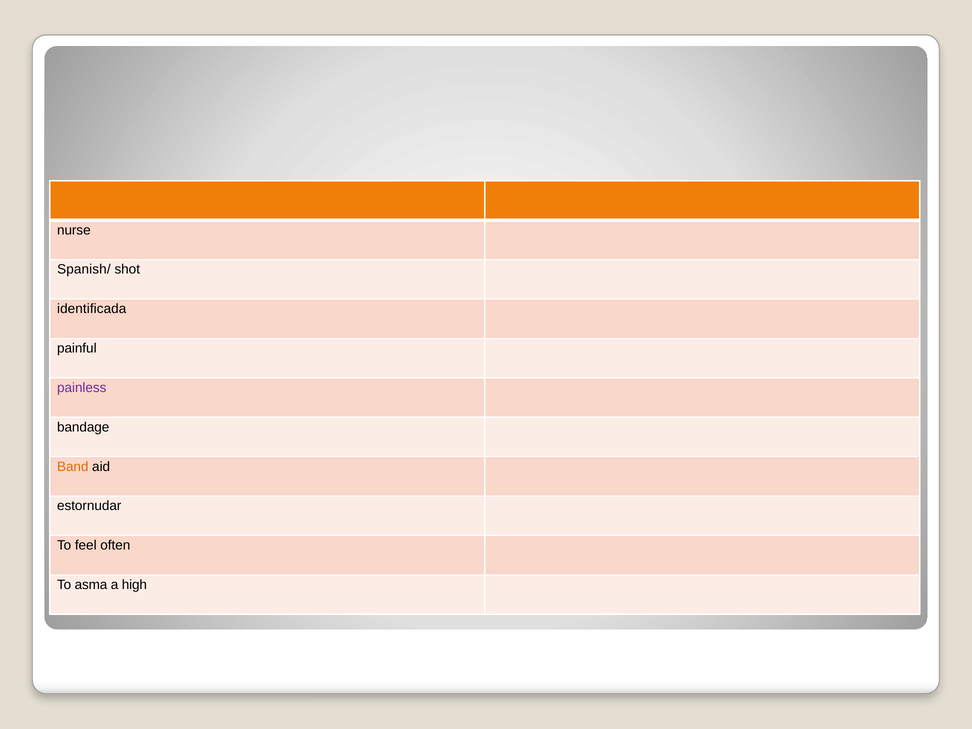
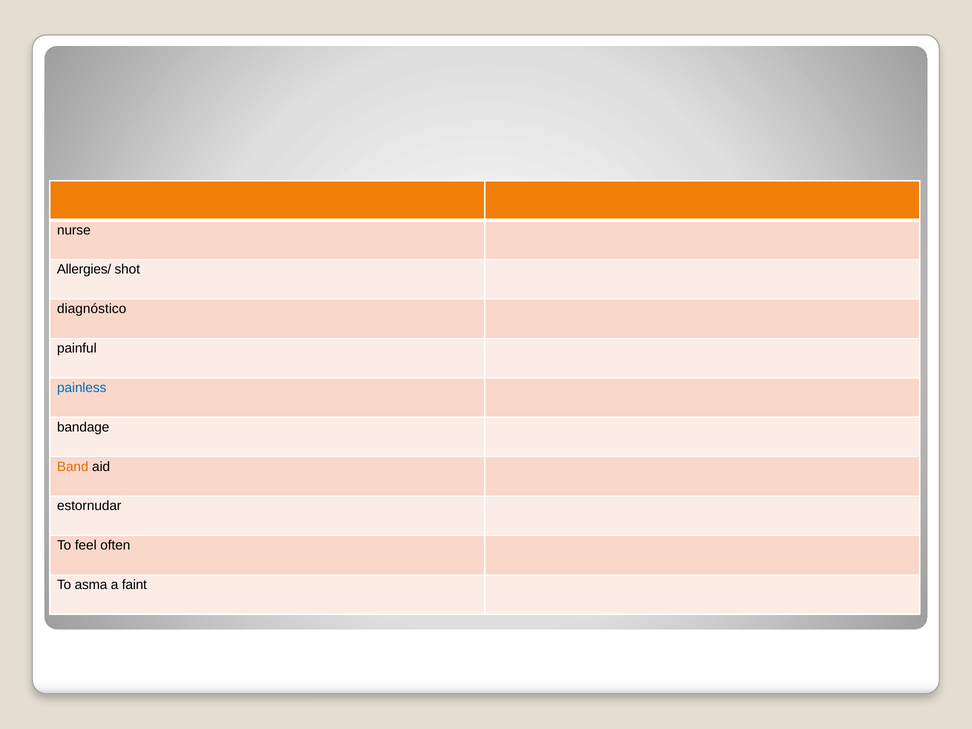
Spanish/: Spanish/ -> Allergies/
identificada: identificada -> diagnóstico
painless colour: purple -> blue
high: high -> faint
